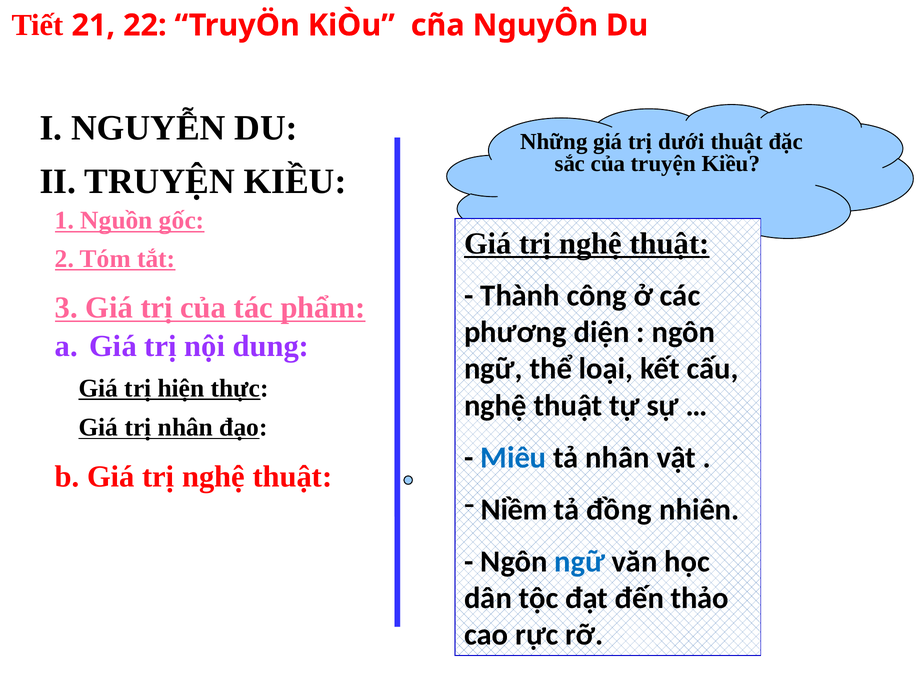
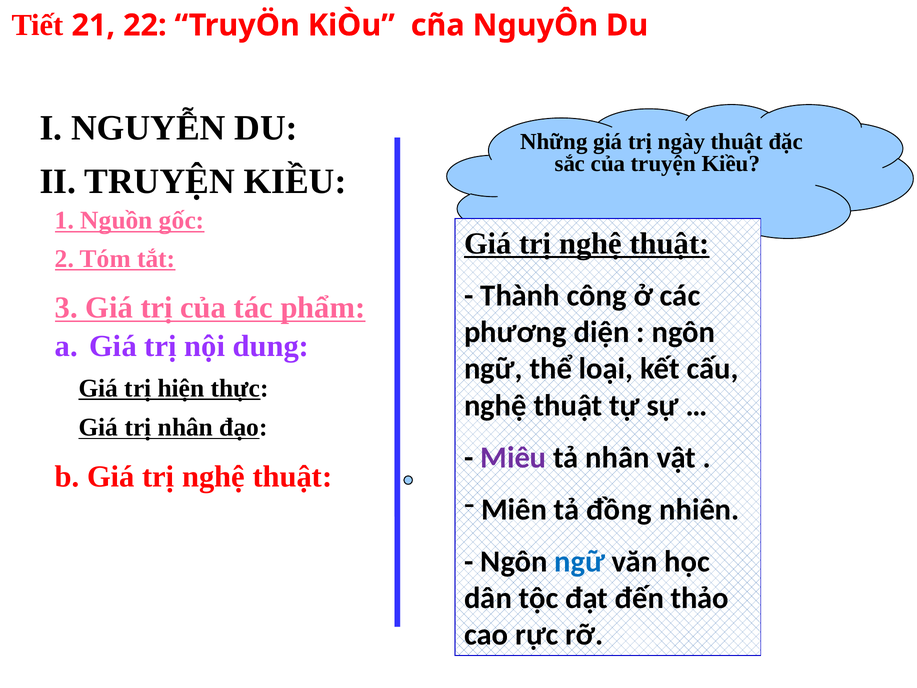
dưới: dưới -> ngày
Miêu colour: blue -> purple
Niềm: Niềm -> Miên
